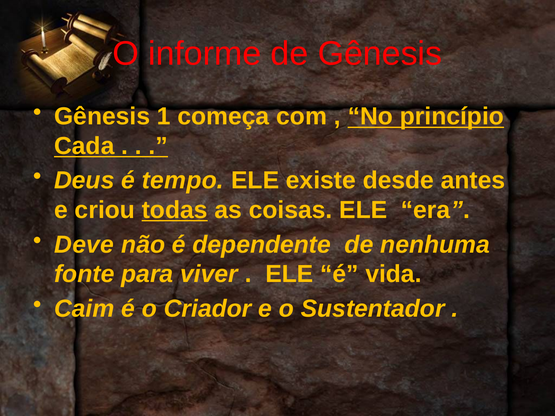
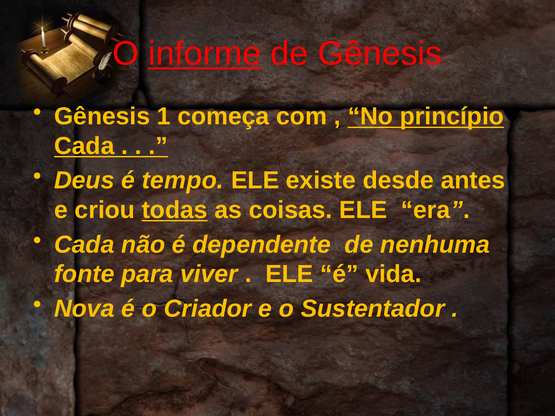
informe underline: none -> present
Deve at (84, 245): Deve -> Cada
Caim: Caim -> Nova
